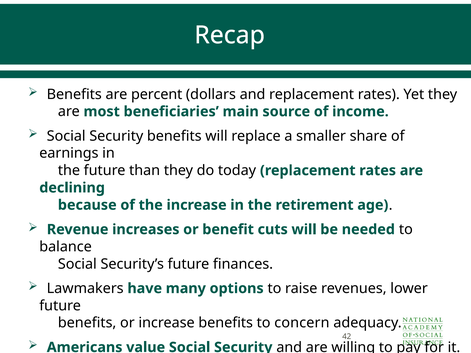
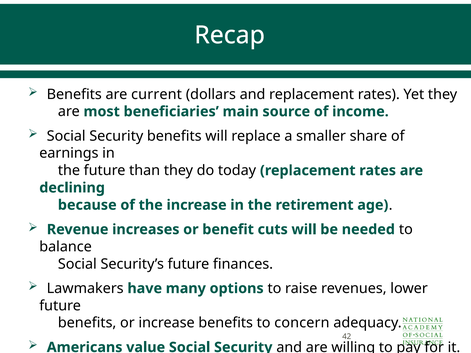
percent: percent -> current
